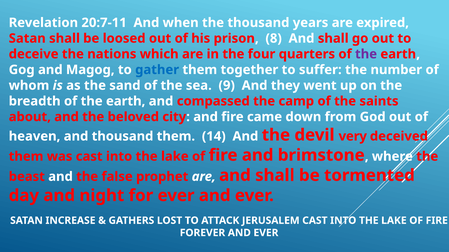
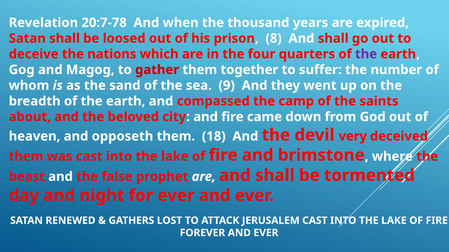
20:7-11: 20:7-11 -> 20:7-78
gather colour: blue -> red
and thousand: thousand -> opposeth
14: 14 -> 18
INCREASE: INCREASE -> RENEWED
